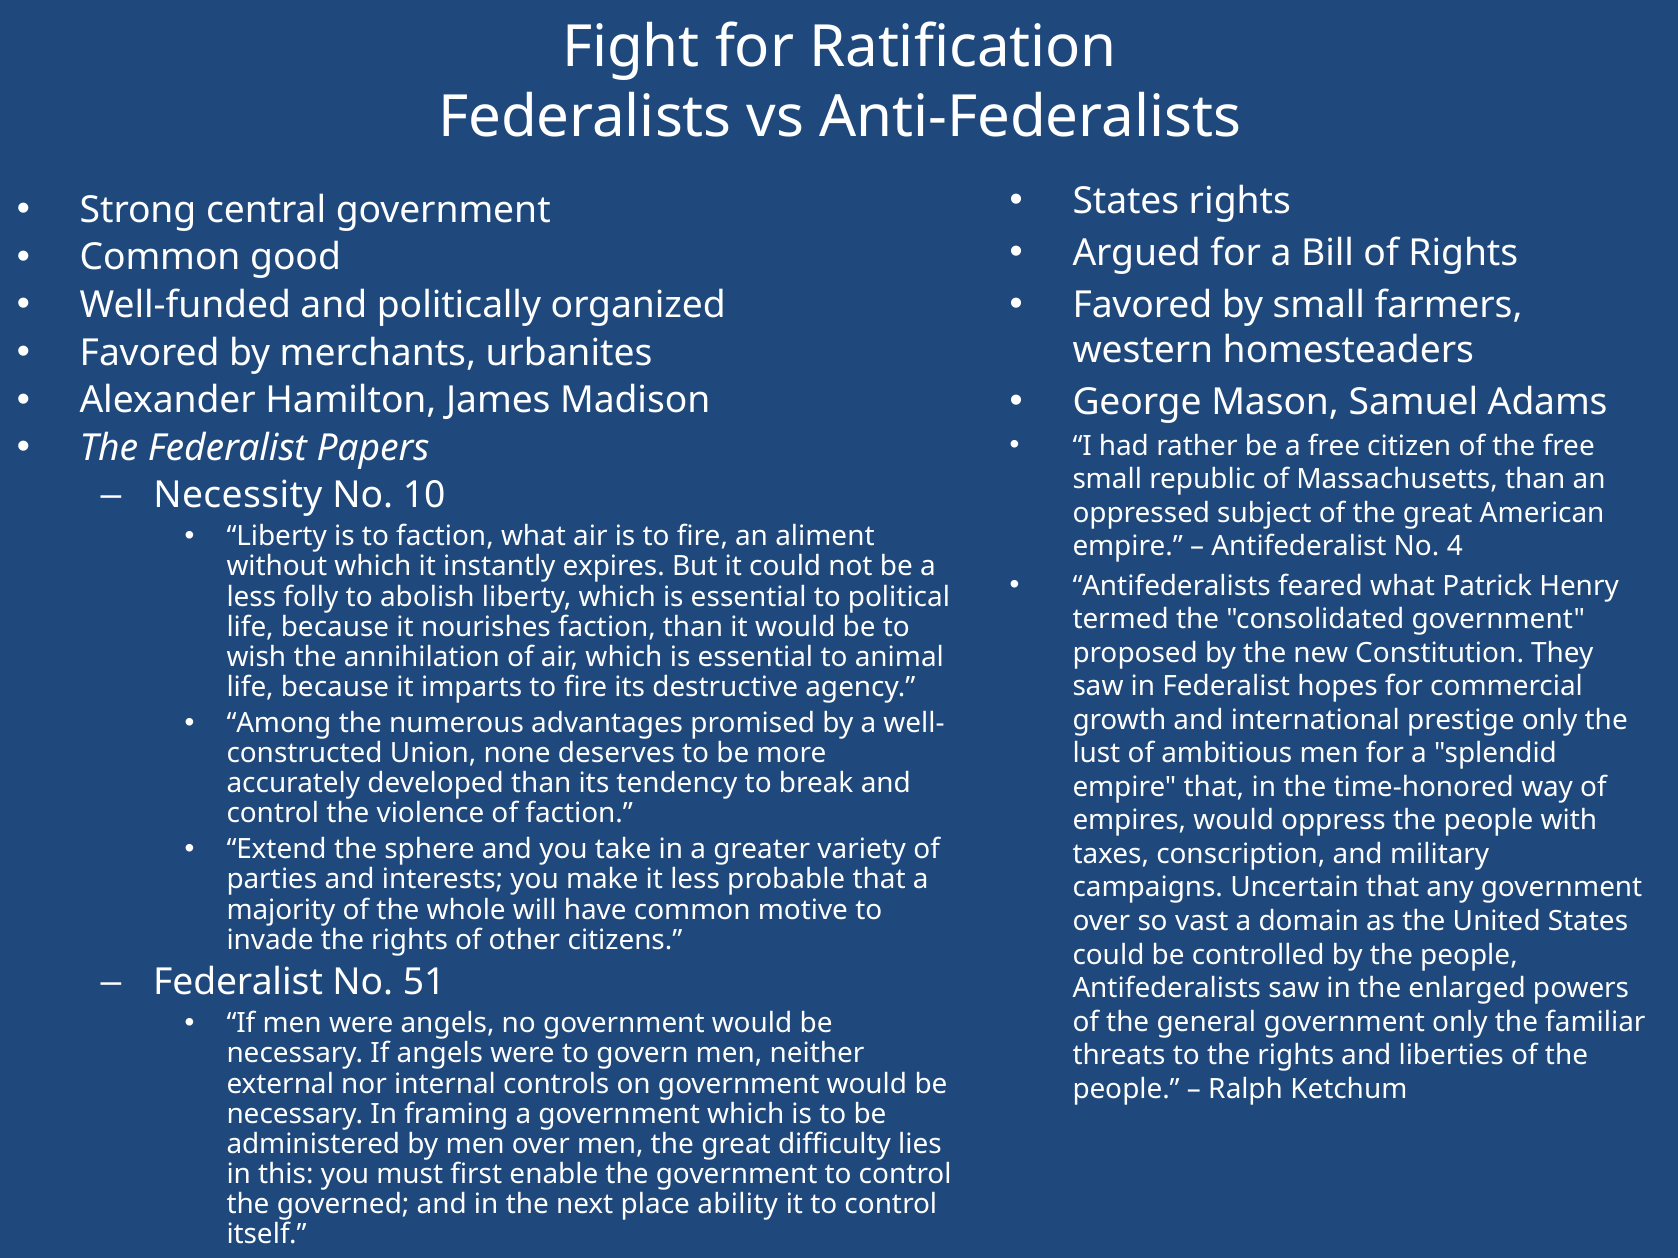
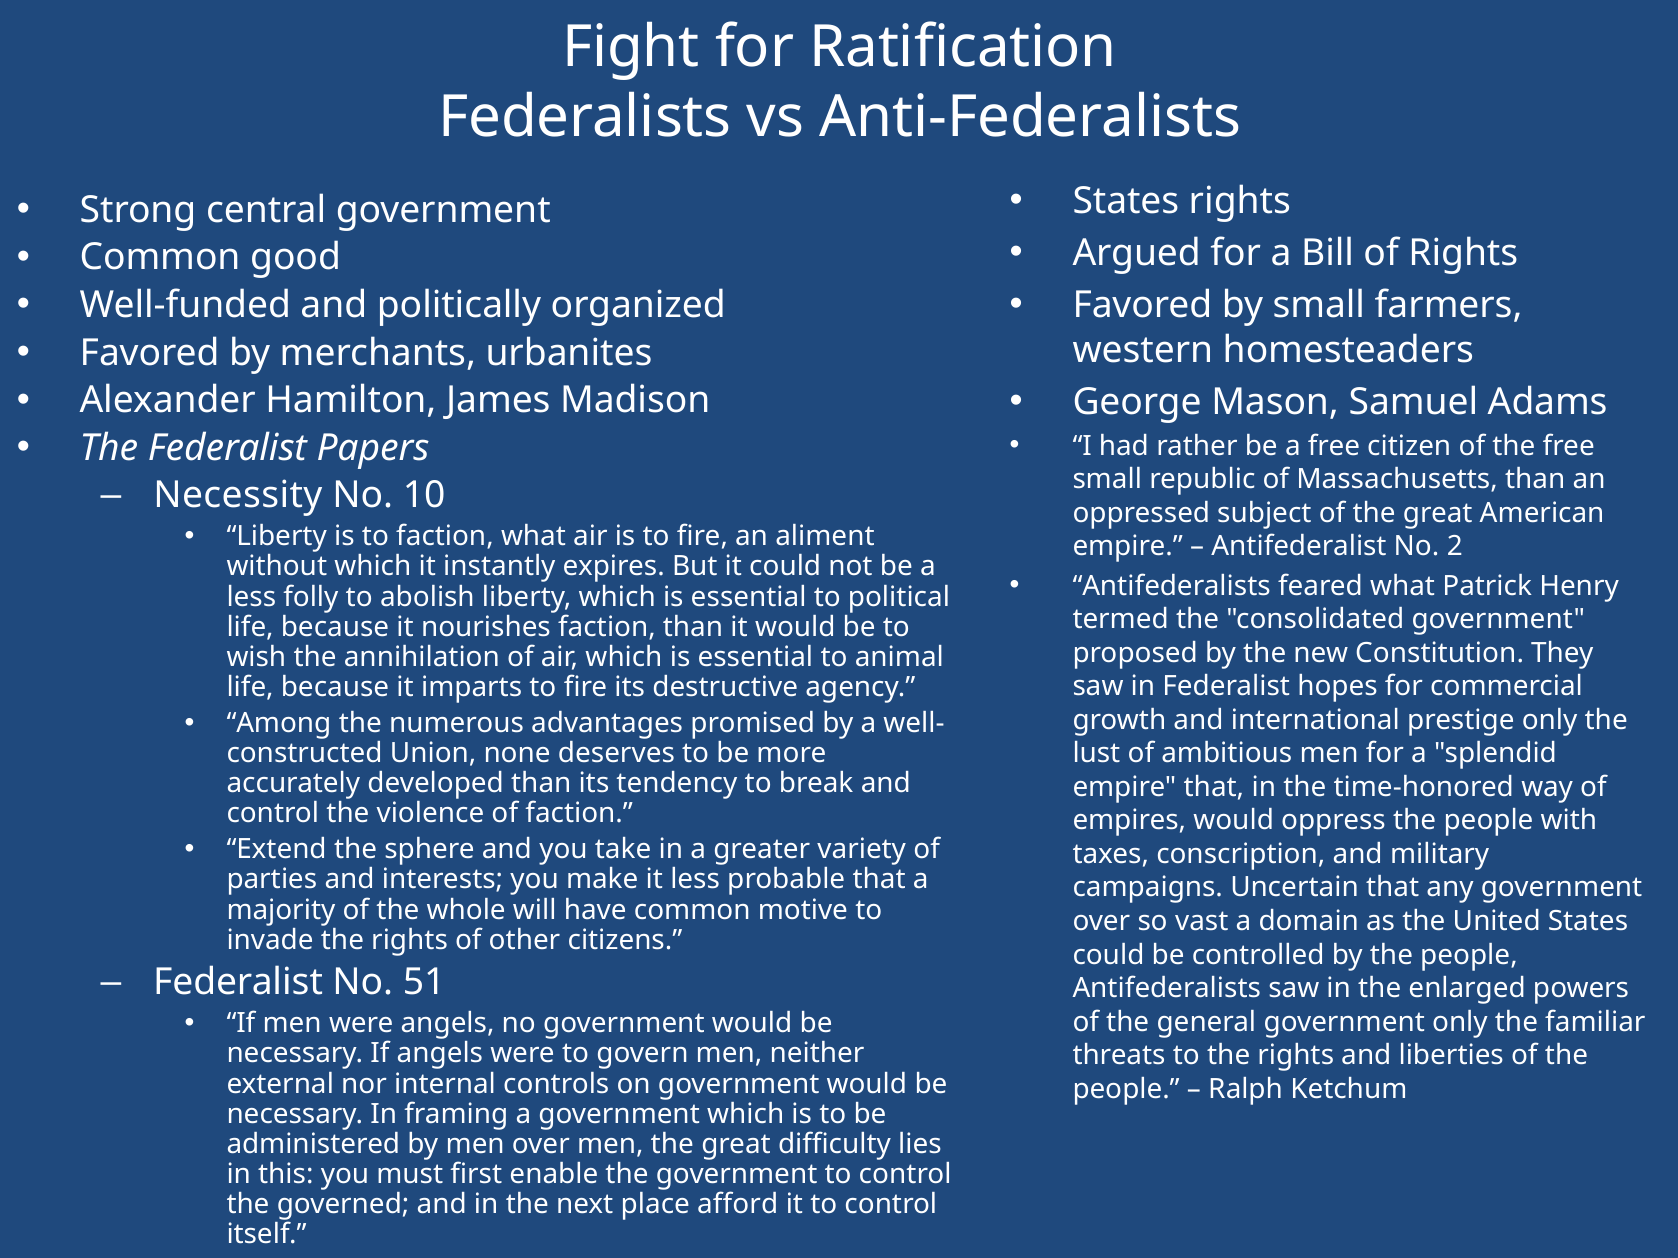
4: 4 -> 2
ability: ability -> afford
